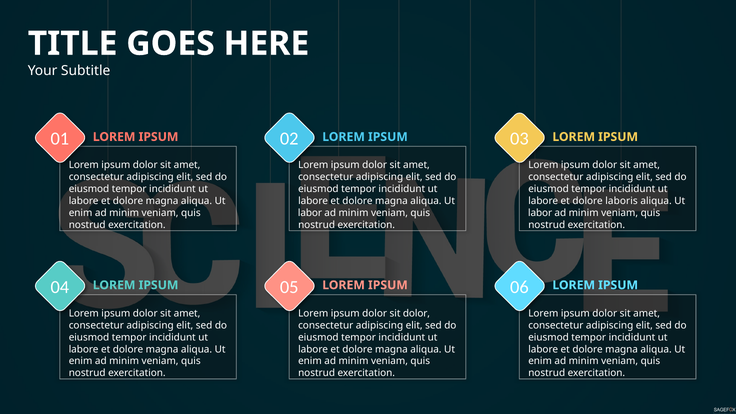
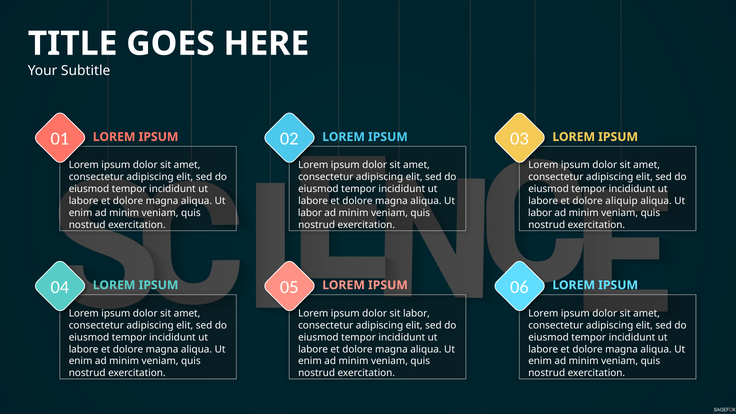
laboris: laboris -> aliquip
sit dolor: dolor -> labor
